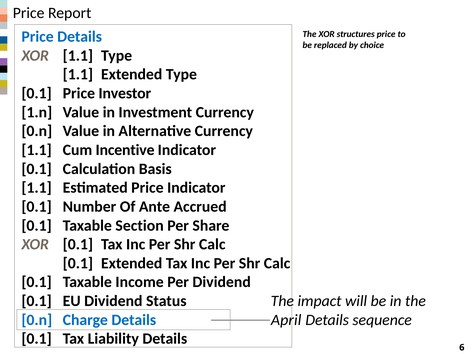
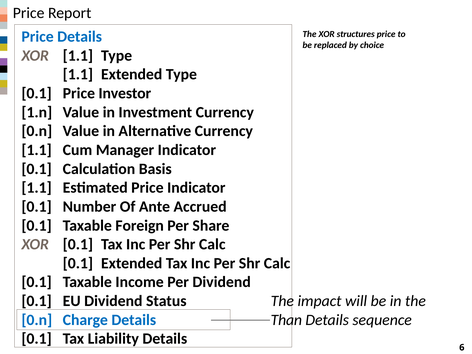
Incentive: Incentive -> Manager
Section: Section -> Foreign
April: April -> Than
